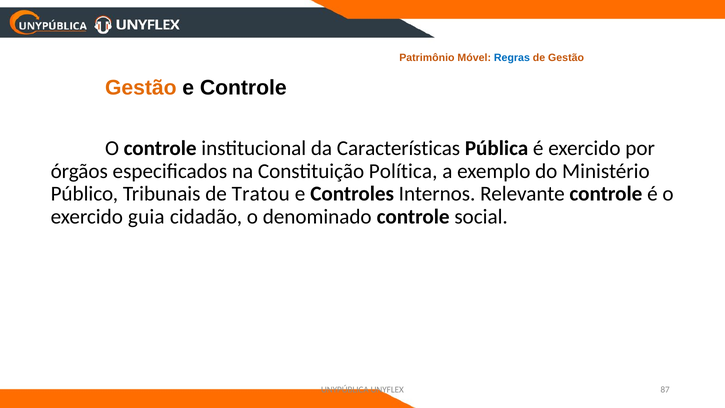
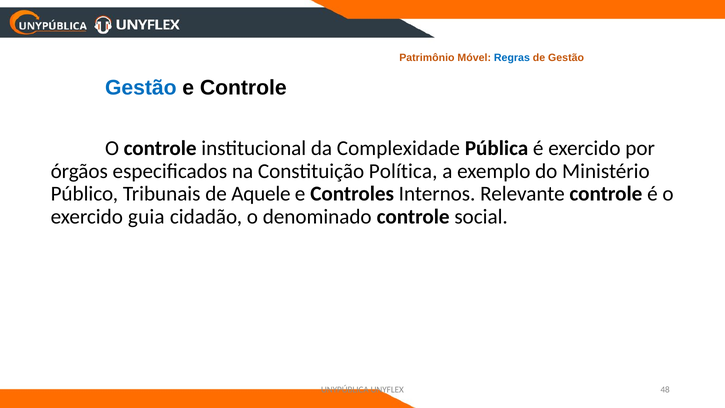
Gestão at (141, 87) colour: orange -> blue
Características: Características -> Complexidade
Tratou: Tratou -> Aquele
87: 87 -> 48
